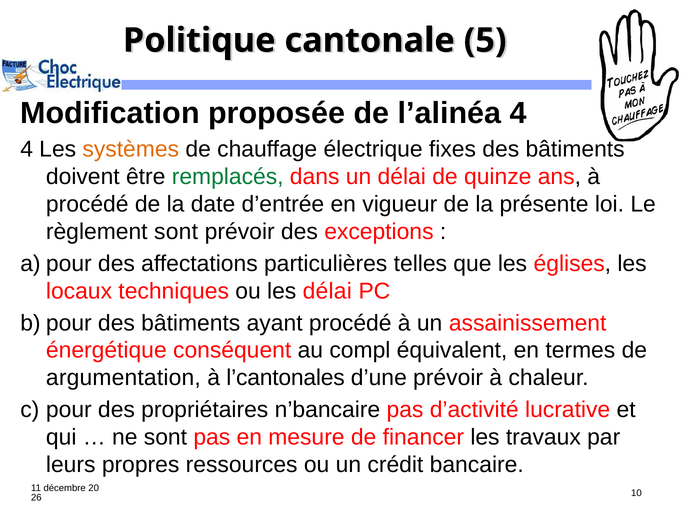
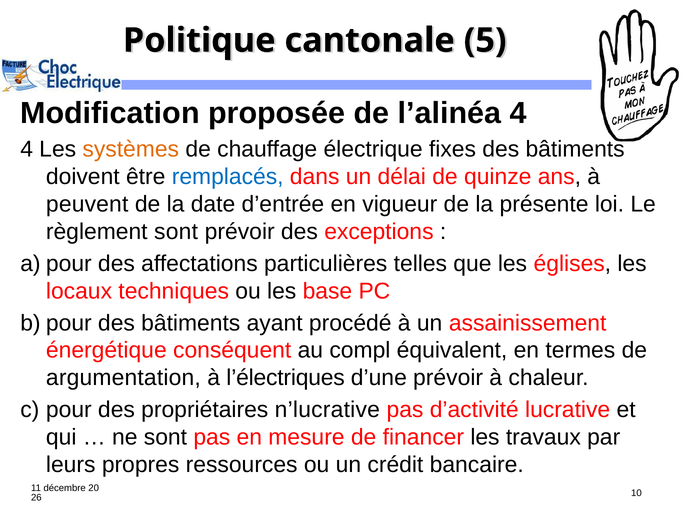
remplacés colour: green -> blue
procédé at (87, 204): procédé -> peuvent
les délai: délai -> base
l’cantonales: l’cantonales -> l’électriques
n’bancaire: n’bancaire -> n’lucrative
